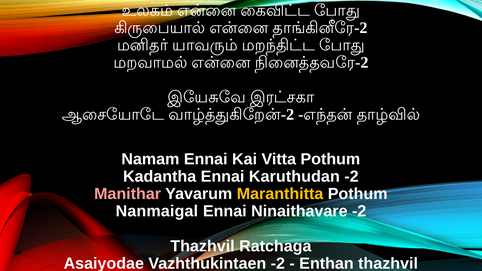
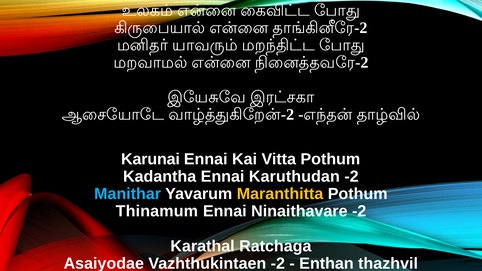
Namam: Namam -> Karunai
Manithar colour: pink -> light blue
Nanmaigal: Nanmaigal -> Thinamum
Thazhvil at (203, 246): Thazhvil -> Karathal
